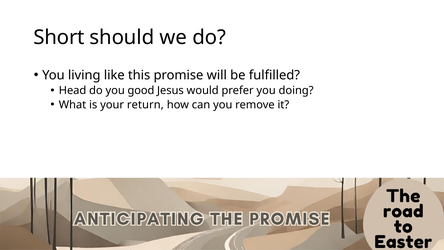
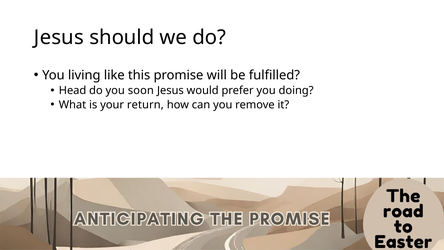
Short at (59, 37): Short -> Jesus
good: good -> soon
